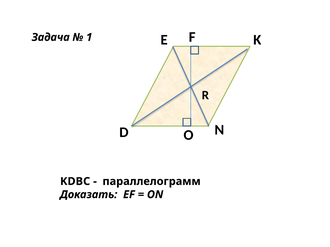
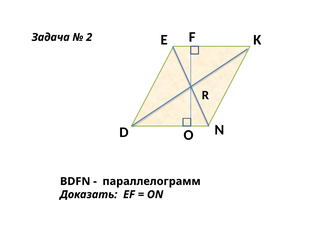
1: 1 -> 2
KDBC: KDBC -> BDFN
